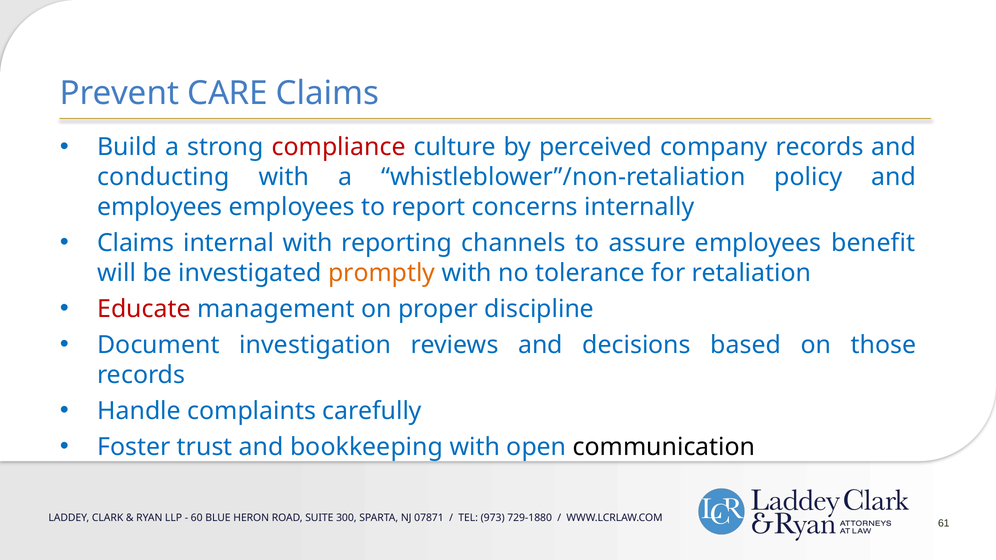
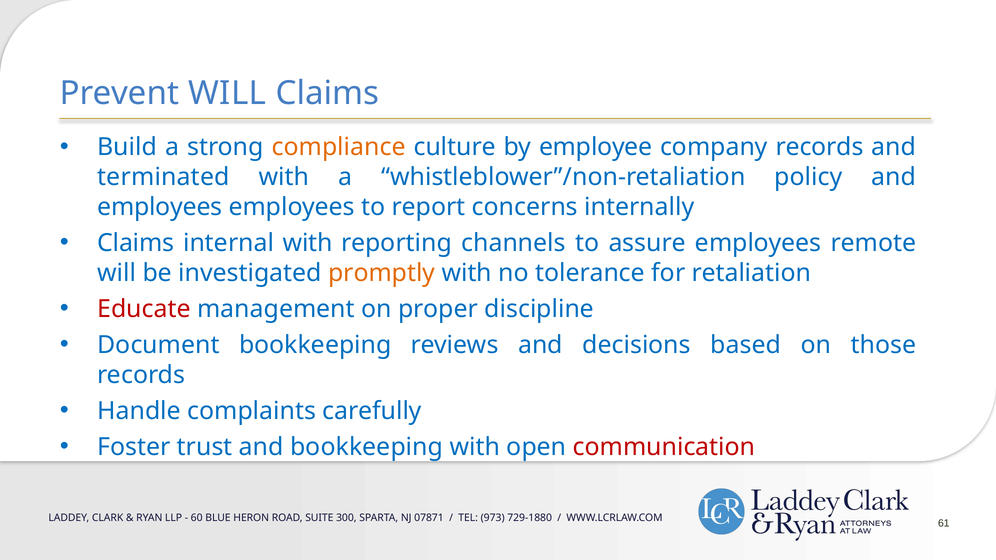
Prevent CARE: CARE -> WILL
compliance colour: red -> orange
perceived: perceived -> employee
conducting: conducting -> terminated
benefit: benefit -> remote
Document investigation: investigation -> bookkeeping
communication colour: black -> red
